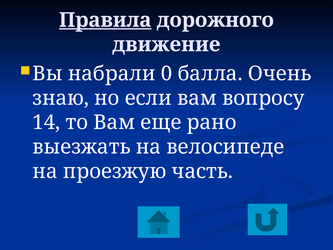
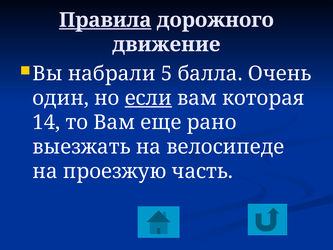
0: 0 -> 5
знаю: знаю -> один
если underline: none -> present
вопросу: вопросу -> которая
